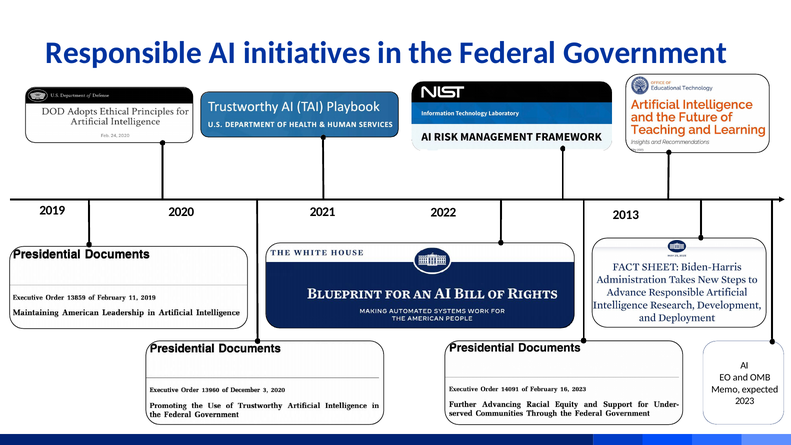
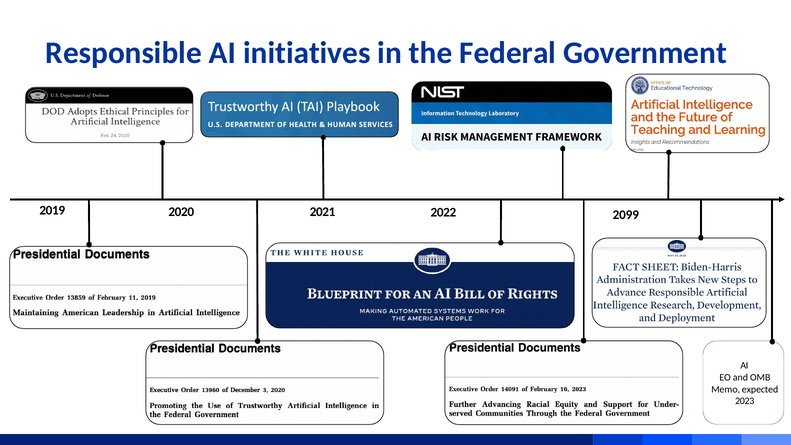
2013: 2013 -> 2099
